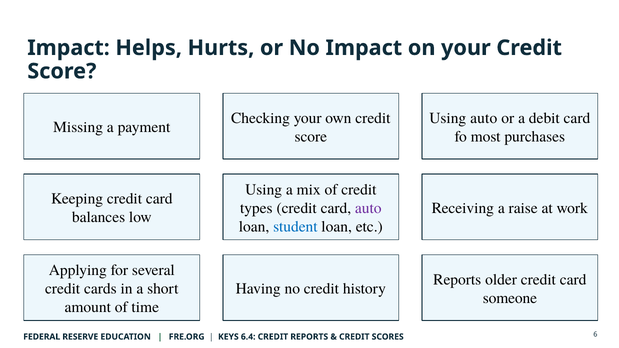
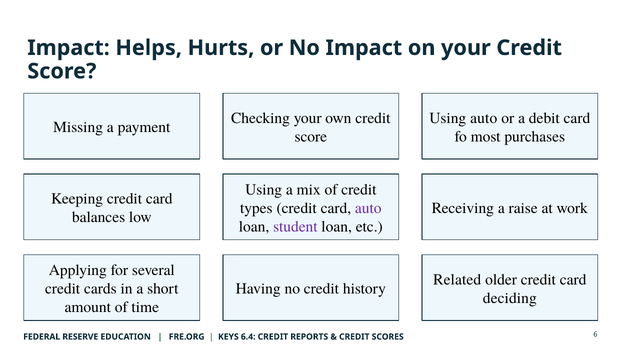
student colour: blue -> purple
Reports at (457, 280): Reports -> Related
someone: someone -> deciding
